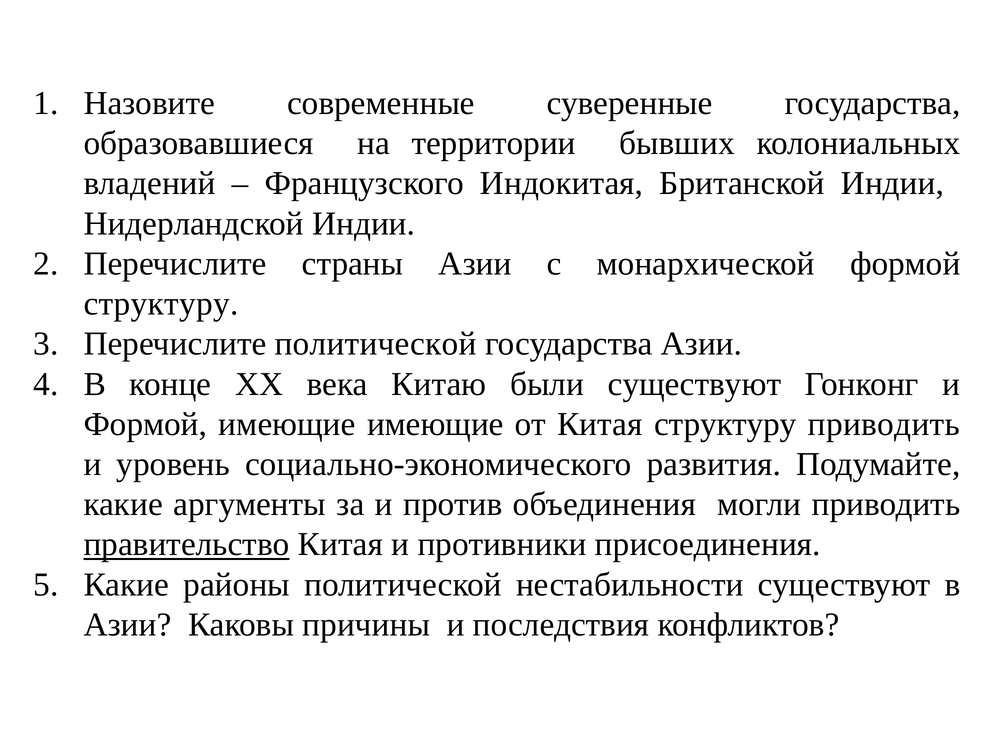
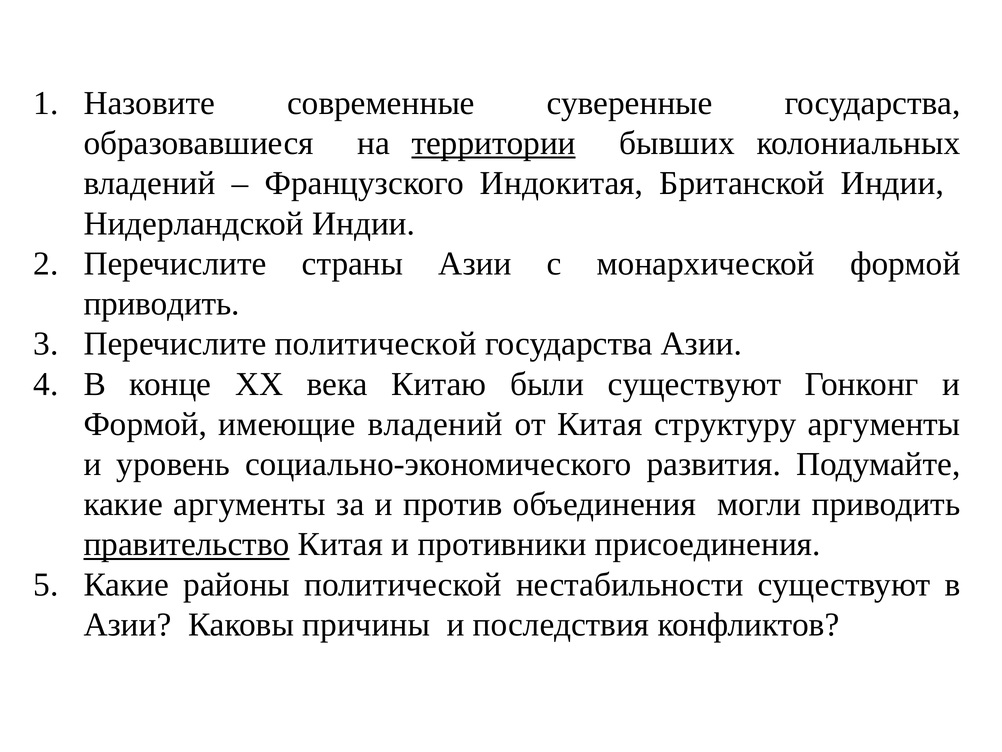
территории underline: none -> present
структуру at (161, 304): структуру -> приводить
имеющие имеющие: имеющие -> владений
структуру приводить: приводить -> аргументы
